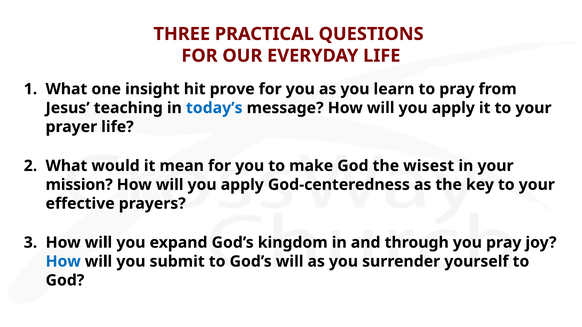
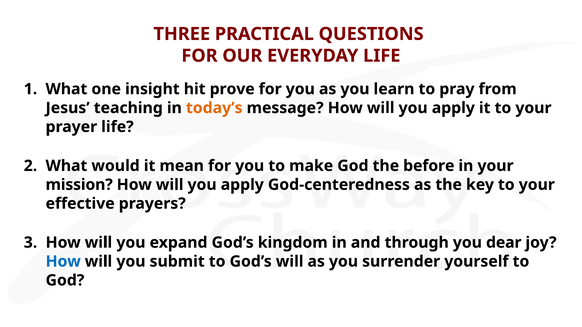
today’s colour: blue -> orange
wisest: wisest -> before
you pray: pray -> dear
